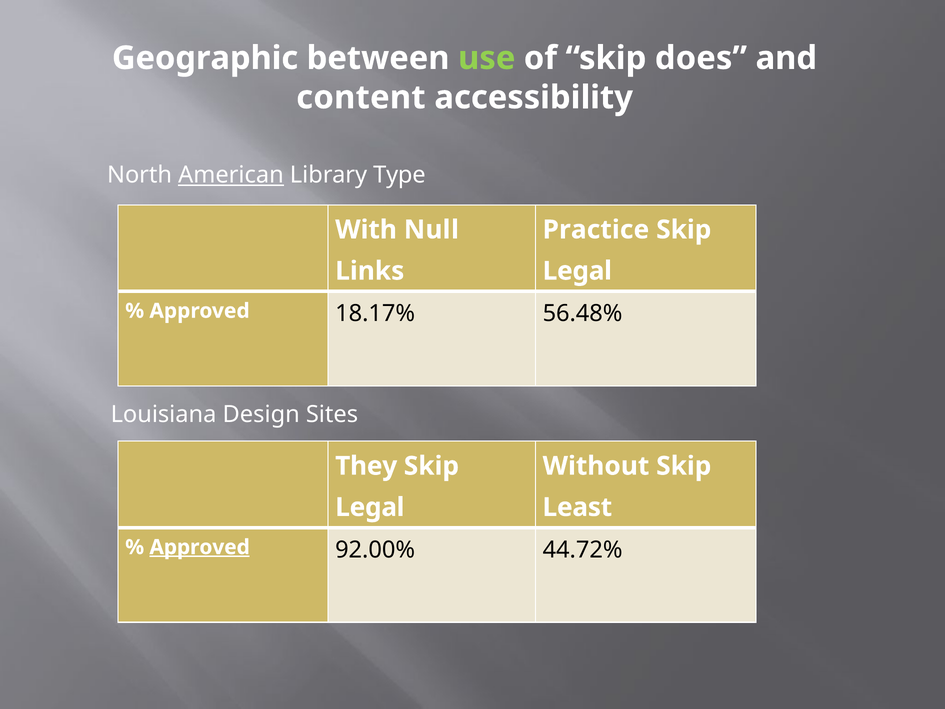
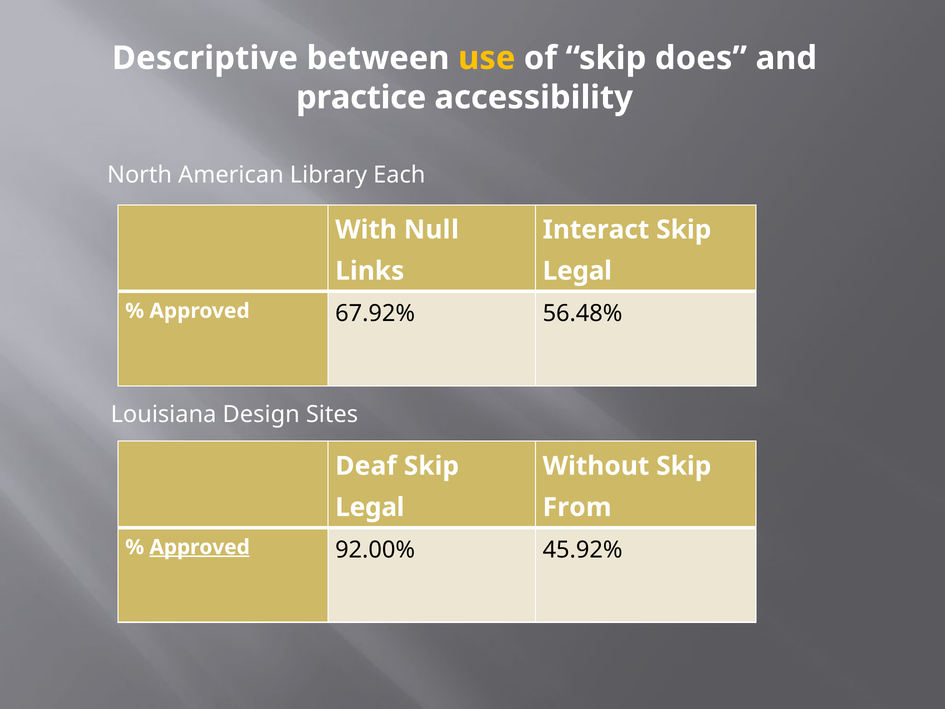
Geographic: Geographic -> Descriptive
use colour: light green -> yellow
content: content -> practice
American underline: present -> none
Type: Type -> Each
Practice: Practice -> Interact
18.17%: 18.17% -> 67.92%
They: They -> Deaf
Least: Least -> From
44.72%: 44.72% -> 45.92%
